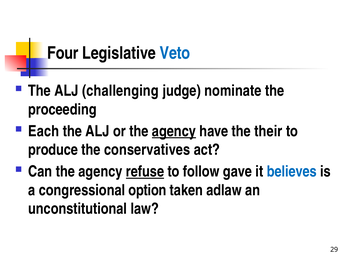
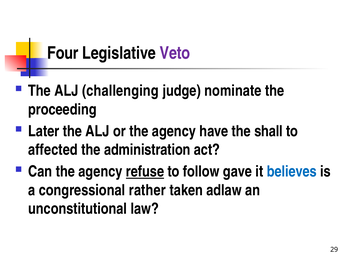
Veto colour: blue -> purple
Each: Each -> Later
agency at (174, 131) underline: present -> none
their: their -> shall
produce: produce -> affected
conservatives: conservatives -> administration
option: option -> rather
